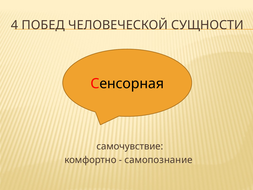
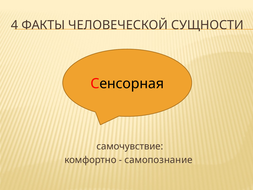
ПОБЕД: ПОБЕД -> ФАКТЫ
